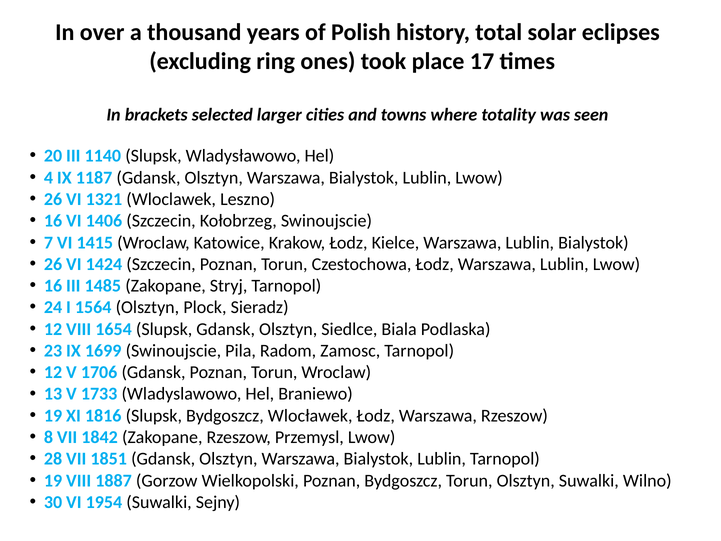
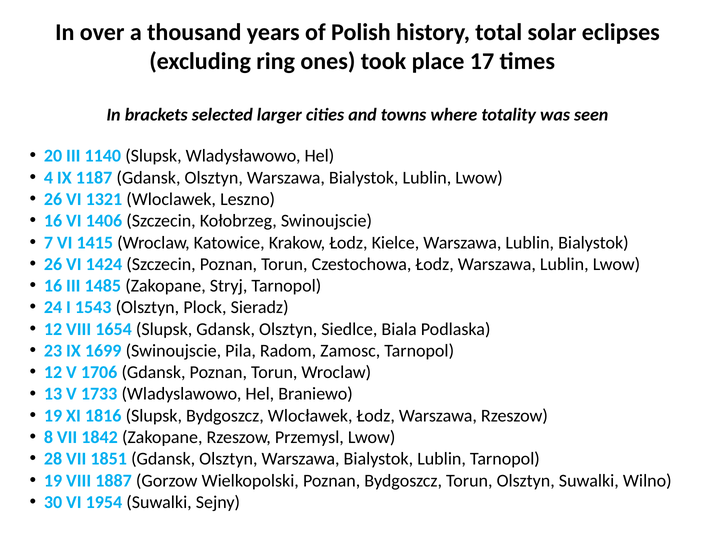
1564: 1564 -> 1543
